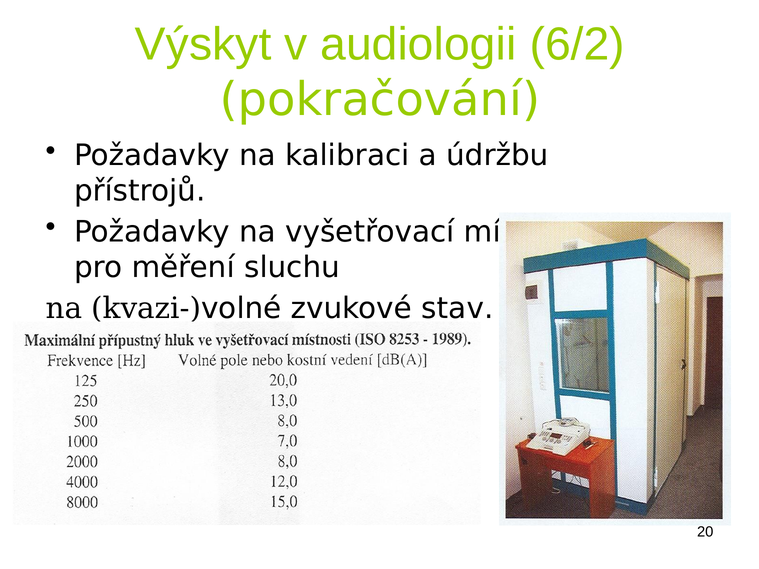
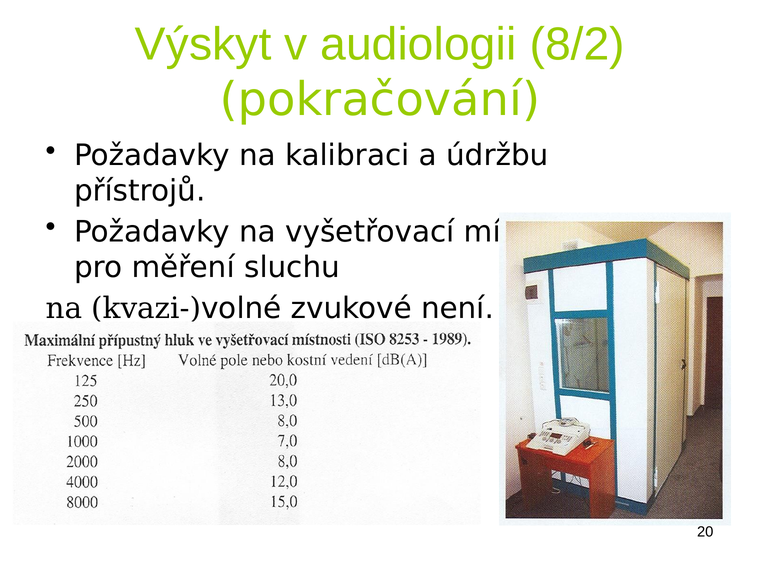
6/2: 6/2 -> 8/2
stav: stav -> není
